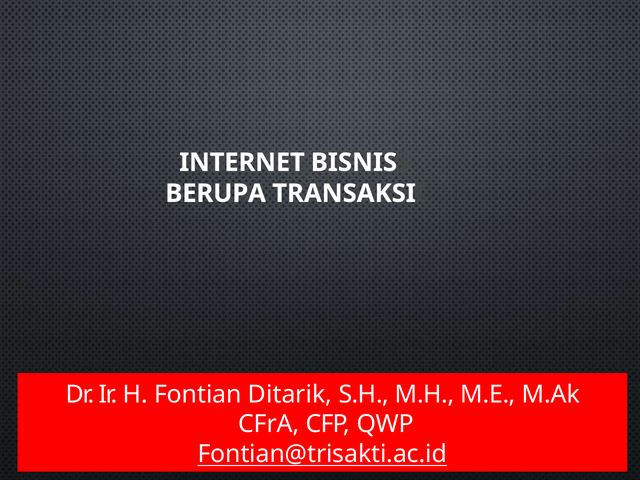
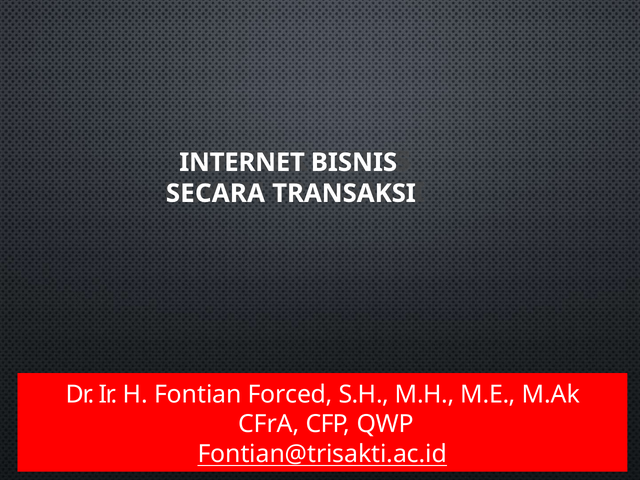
BERUPA: BERUPA -> SECARA
Ditarik: Ditarik -> Forced
